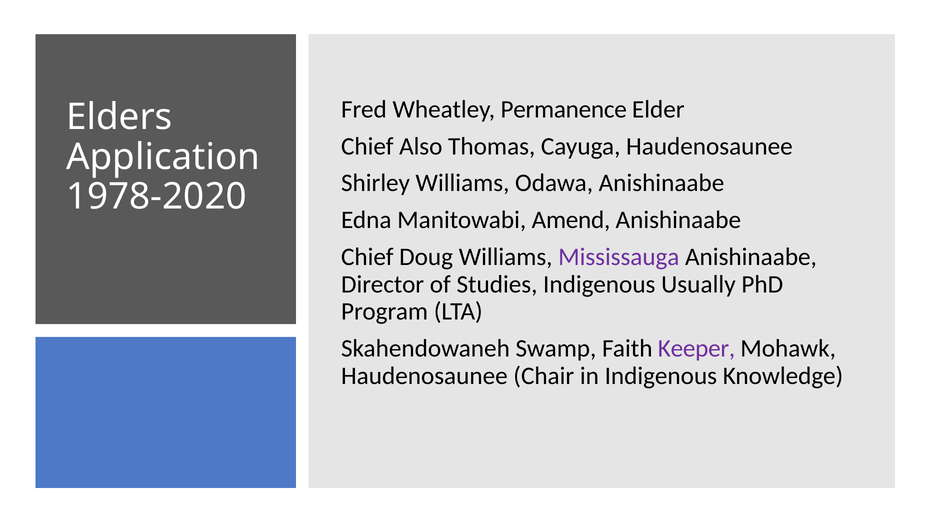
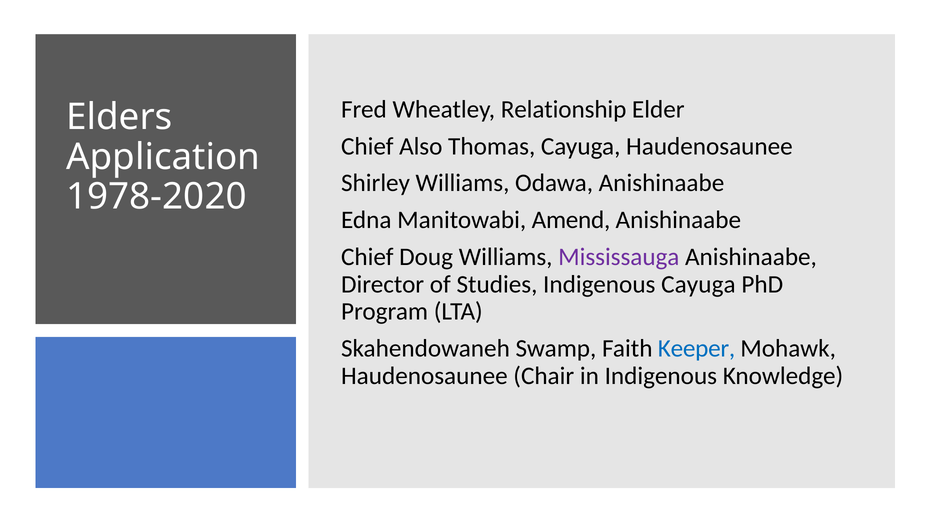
Permanence: Permanence -> Relationship
Indigenous Usually: Usually -> Cayuga
Keeper colour: purple -> blue
